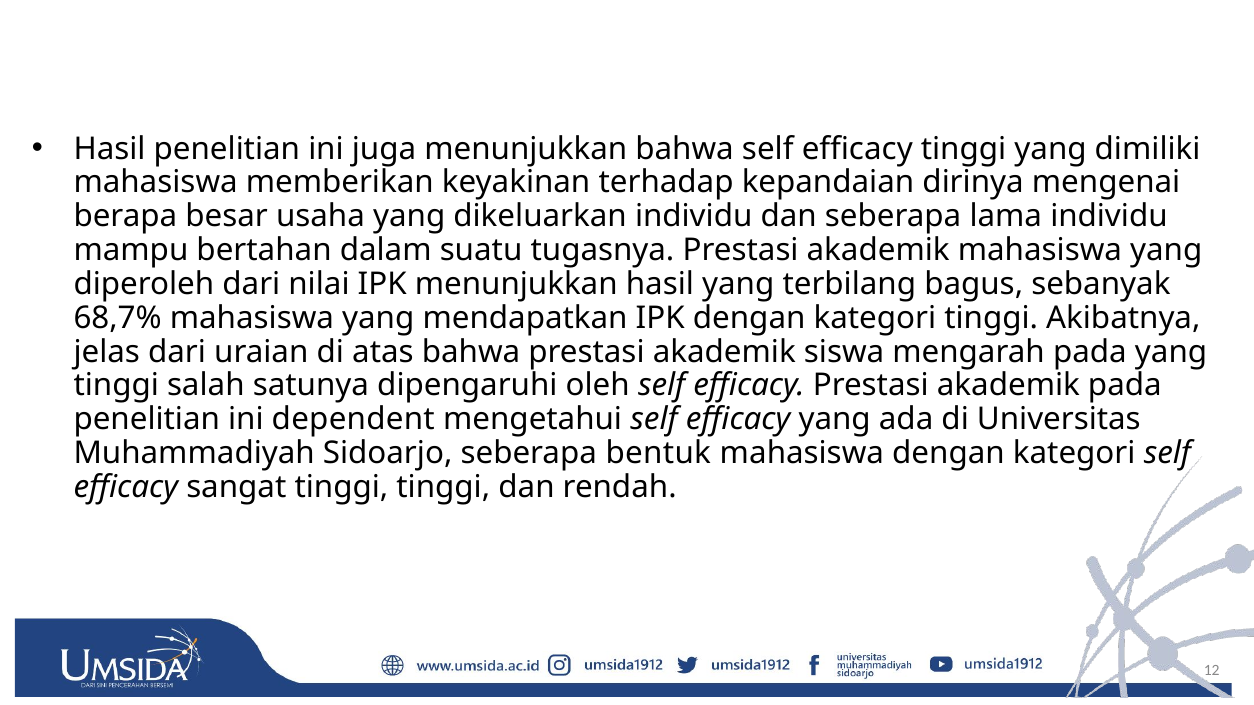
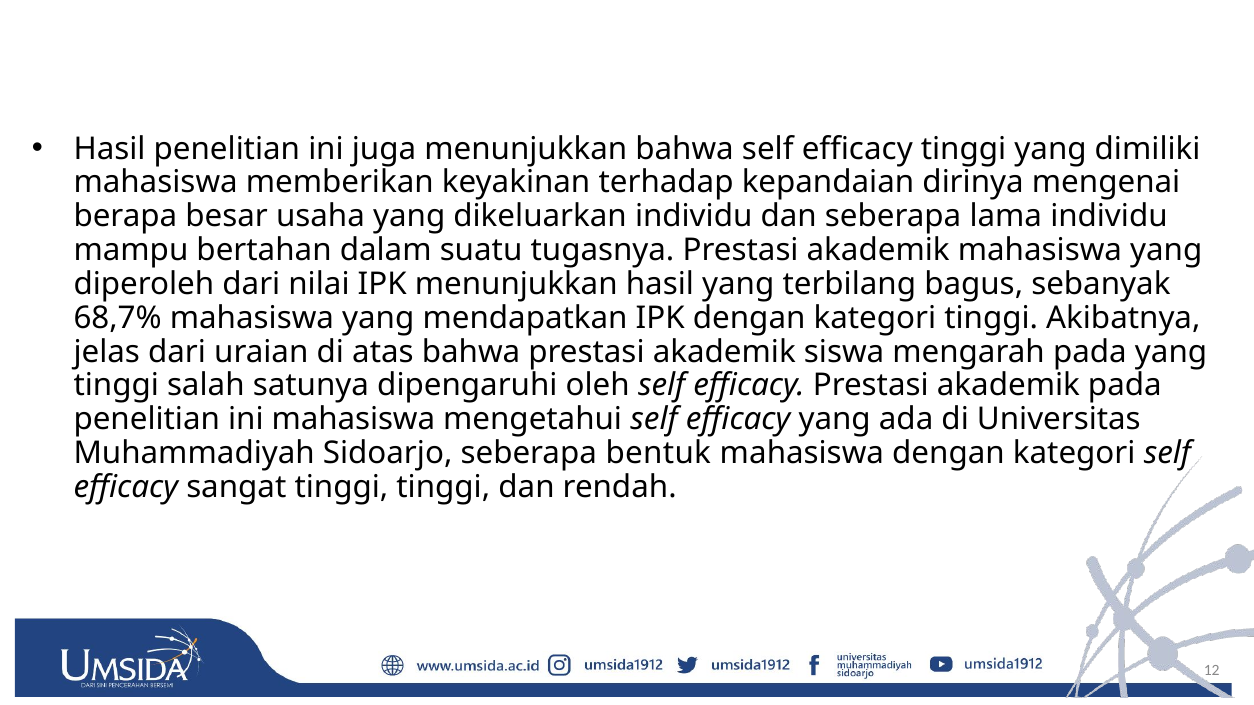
ini dependent: dependent -> mahasiswa
